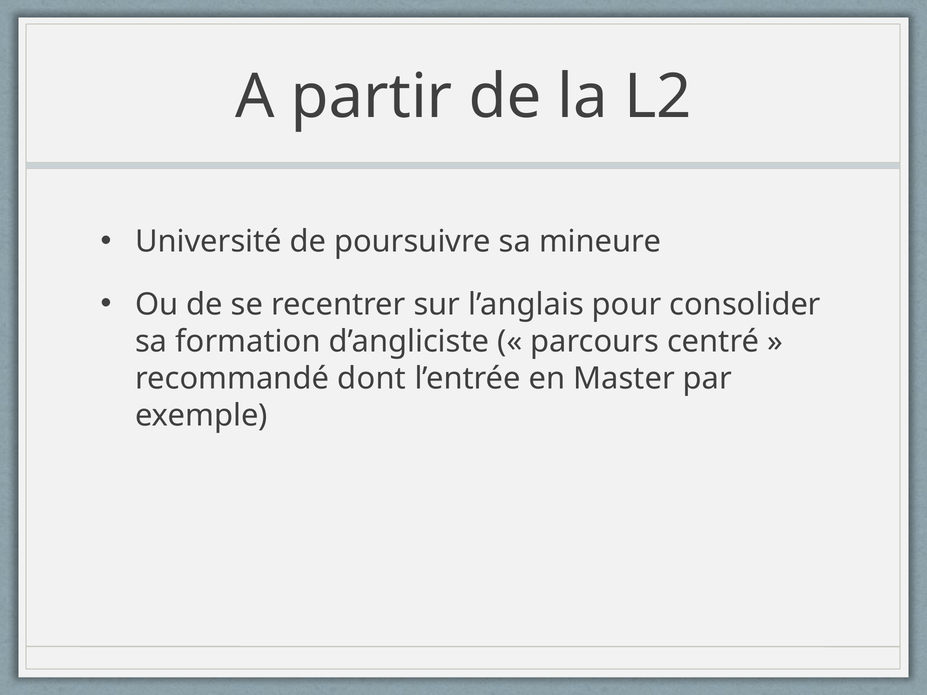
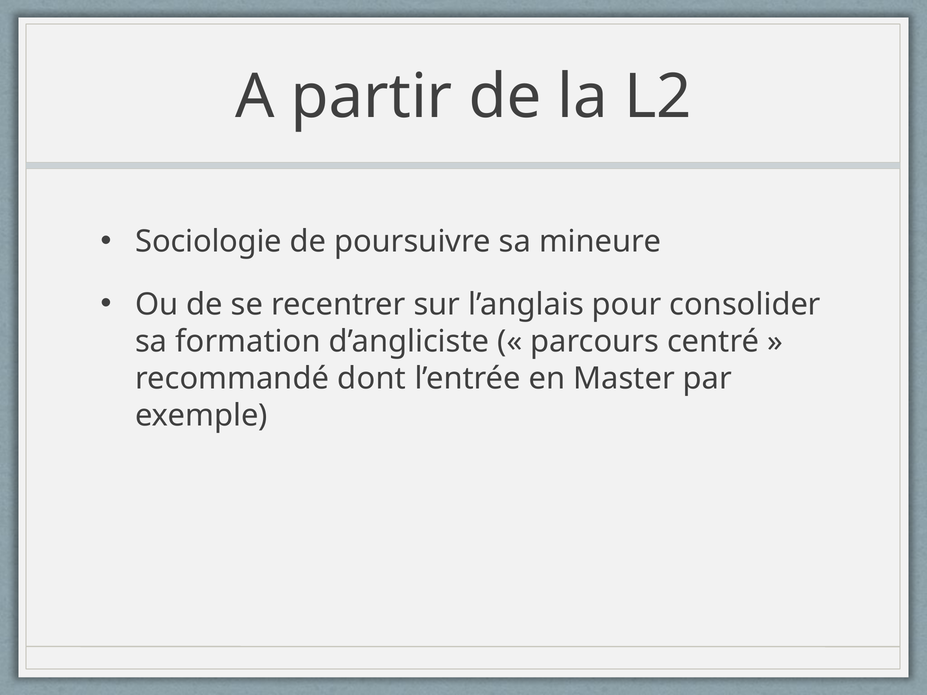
Université: Université -> Sociologie
